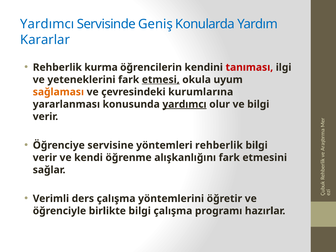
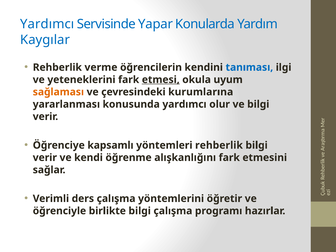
Geniş: Geniş -> Yapar
Kararlar: Kararlar -> Kaygılar
kurma: kurma -> verme
tanıması colour: red -> blue
yardımcı at (185, 104) underline: present -> none
servisine: servisine -> kapsamlı
